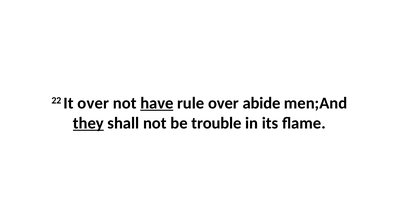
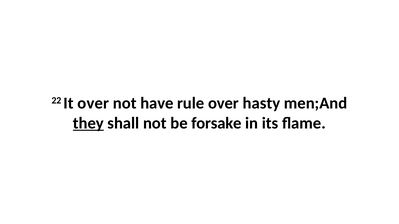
have underline: present -> none
abide: abide -> hasty
trouble: trouble -> forsake
